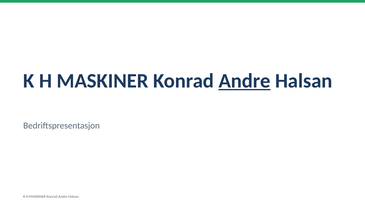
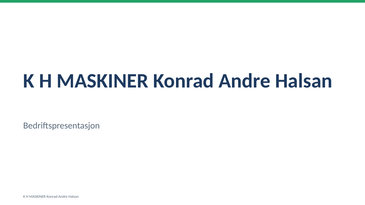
Andre at (244, 81) underline: present -> none
